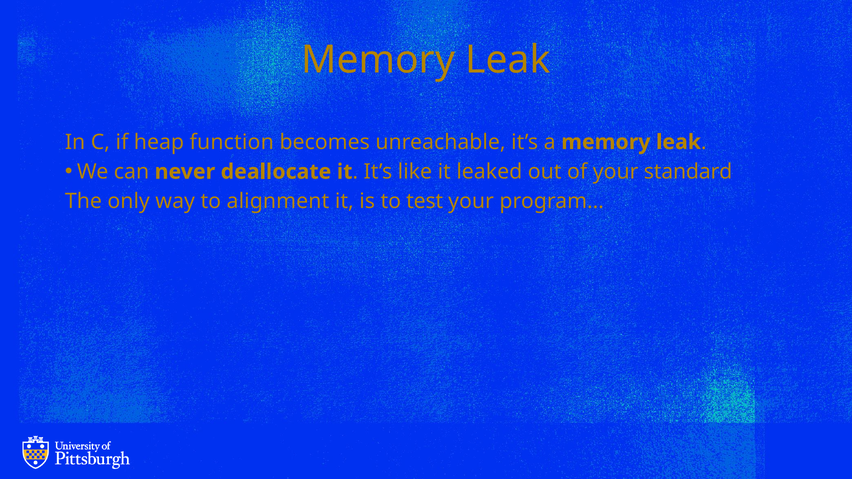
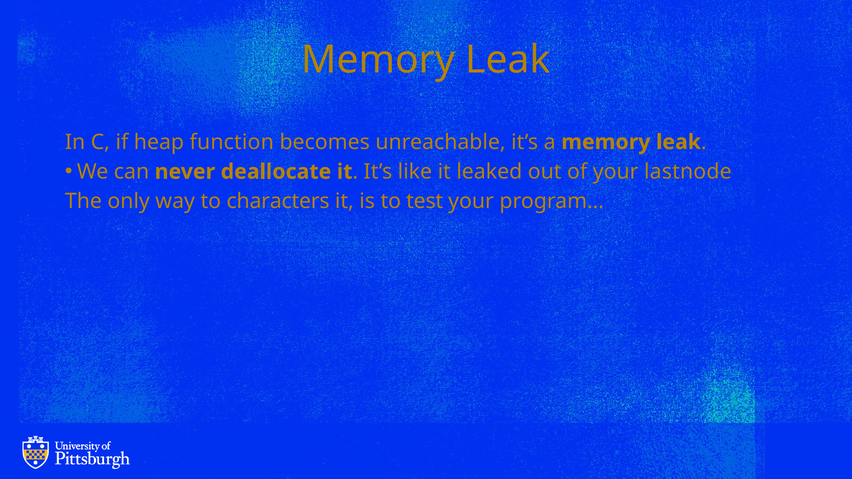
standard: standard -> lastnode
alignment: alignment -> characters
